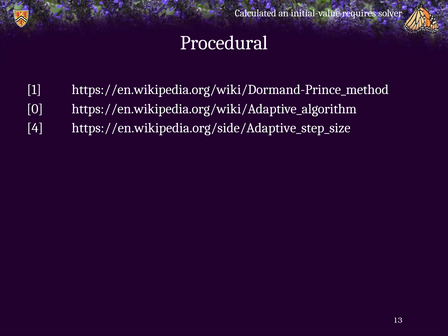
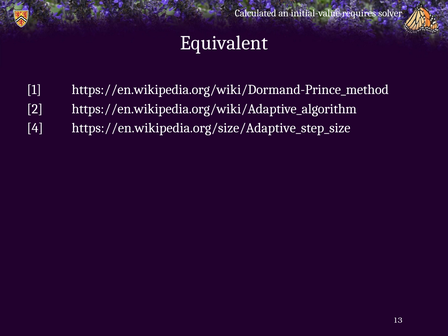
Procedural: Procedural -> Equivalent
0: 0 -> 2
https://en.wikipedia.org/side/Adaptive_step_size: https://en.wikipedia.org/side/Adaptive_step_size -> https://en.wikipedia.org/size/Adaptive_step_size
